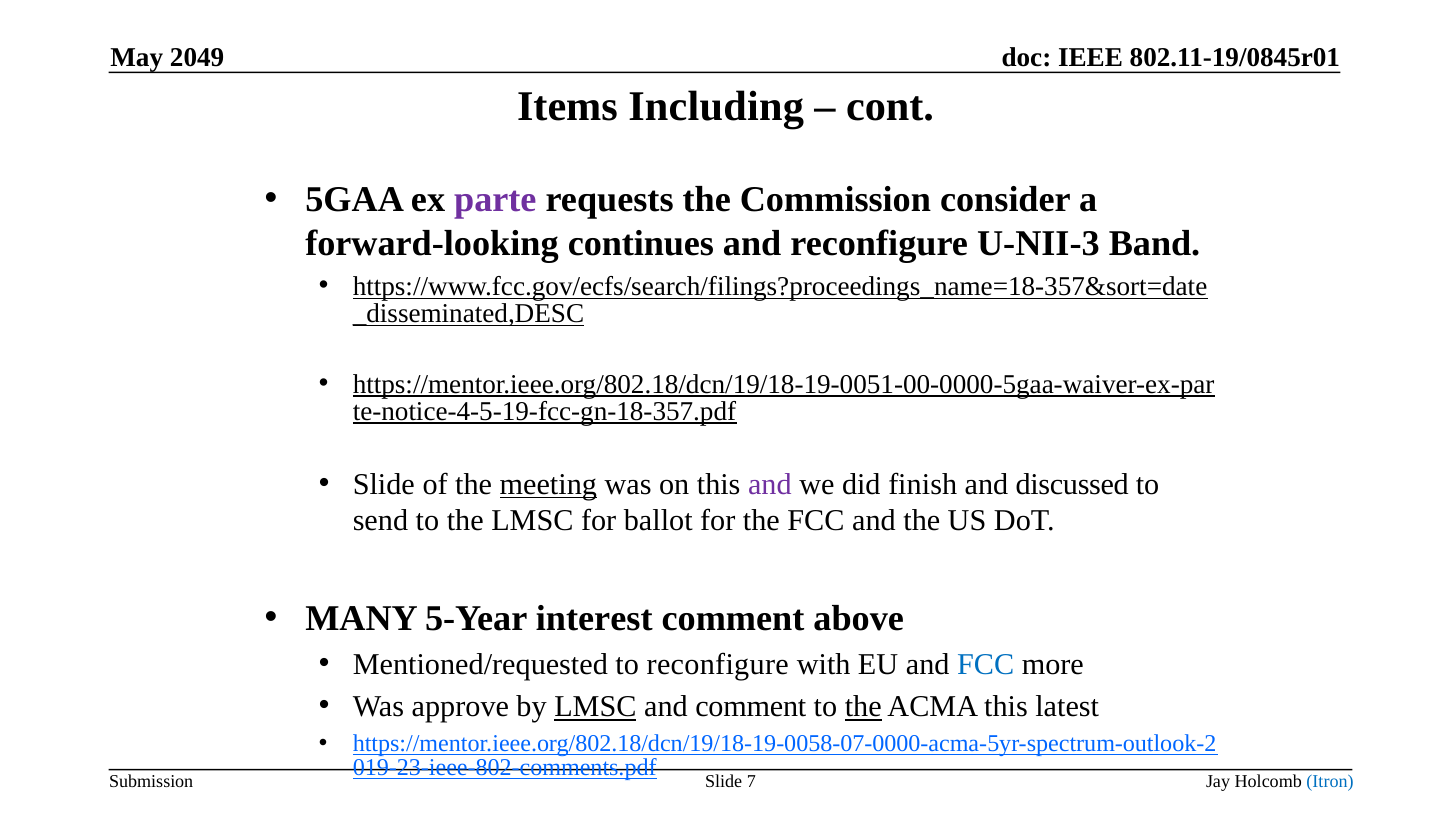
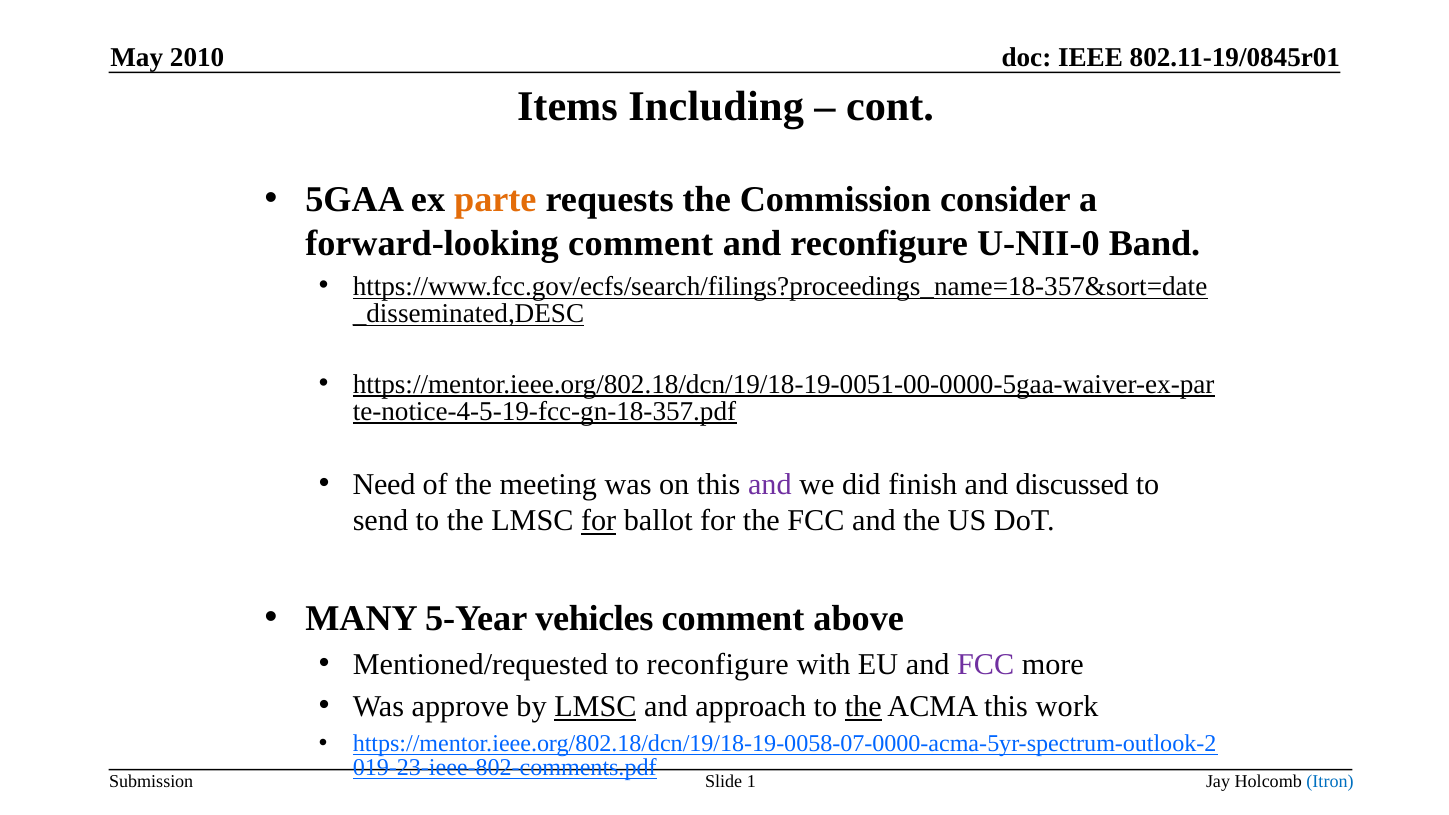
2049: 2049 -> 2010
parte colour: purple -> orange
forward-looking continues: continues -> comment
U-NII-3: U-NII-3 -> U-NII-0
Slide at (384, 485): Slide -> Need
meeting underline: present -> none
for at (599, 521) underline: none -> present
interest: interest -> vehicles
FCC at (986, 664) colour: blue -> purple
and comment: comment -> approach
latest: latest -> work
7: 7 -> 1
